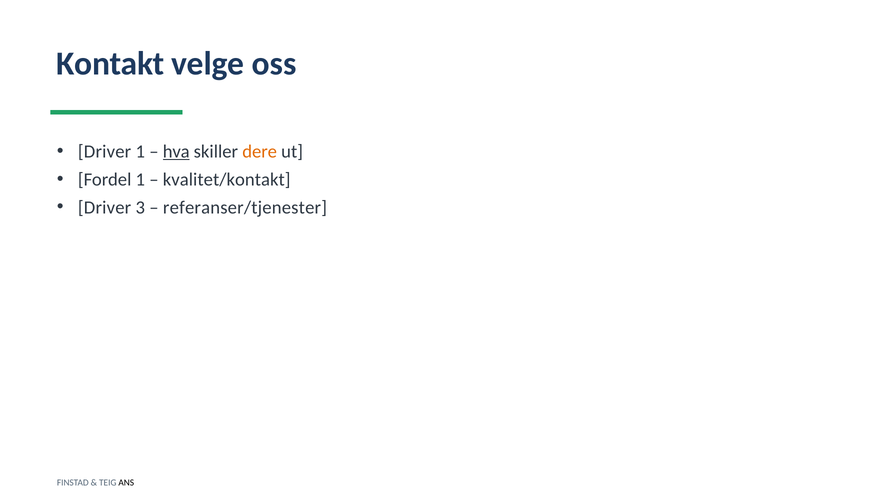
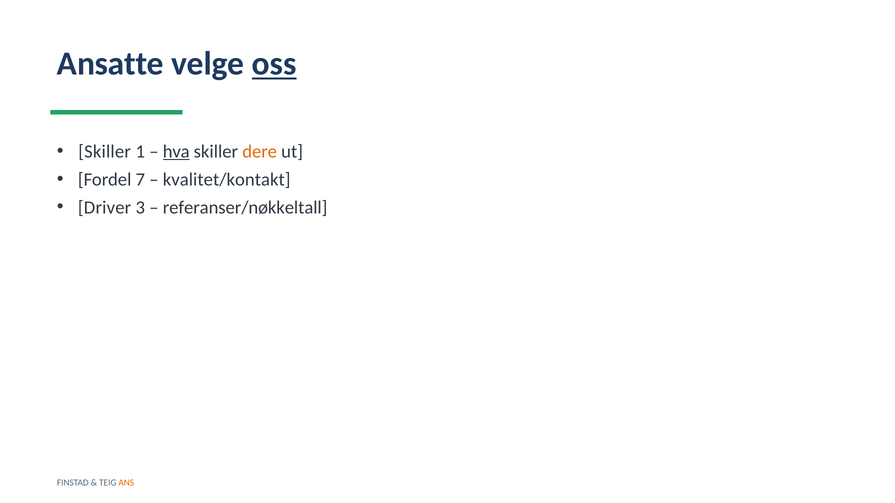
Kontakt: Kontakt -> Ansatte
oss underline: none -> present
Driver at (105, 152): Driver -> Skiller
Fordel 1: 1 -> 7
referanser/tjenester: referanser/tjenester -> referanser/nøkkeltall
ANS colour: black -> orange
